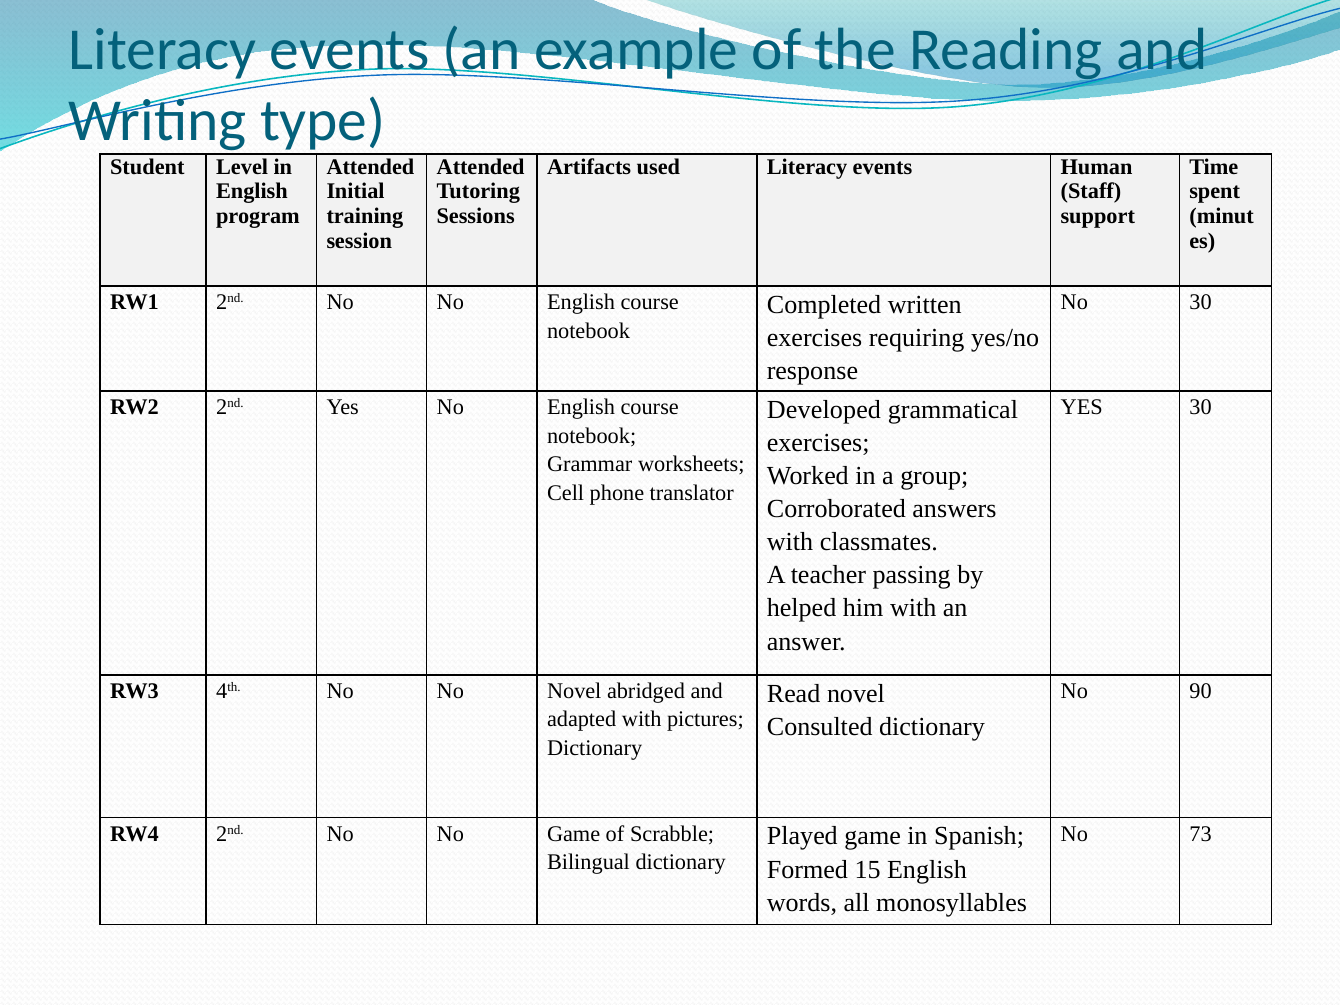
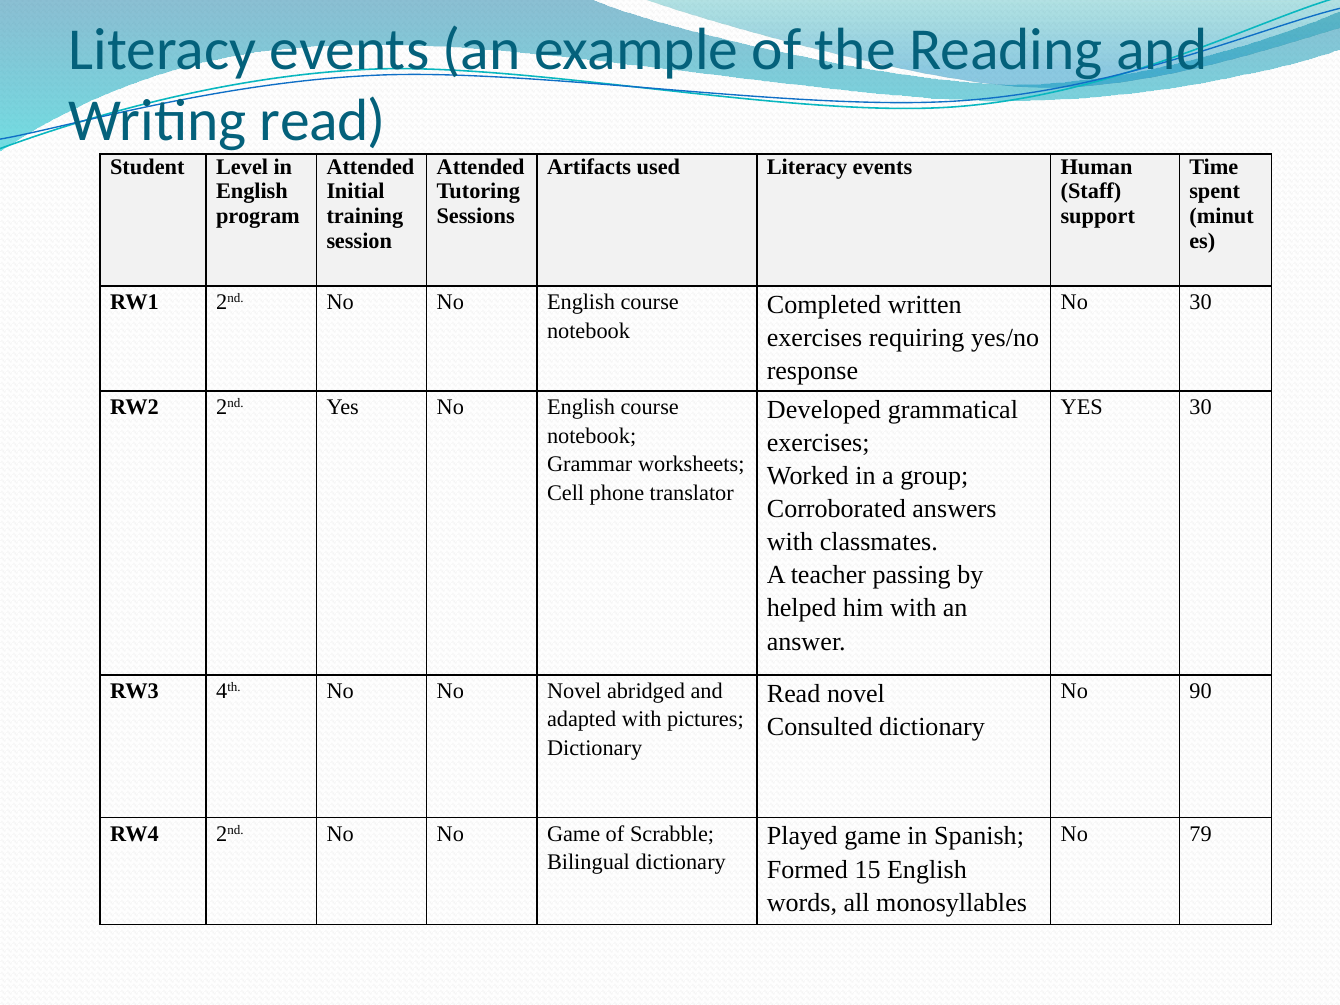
Writing type: type -> read
73: 73 -> 79
